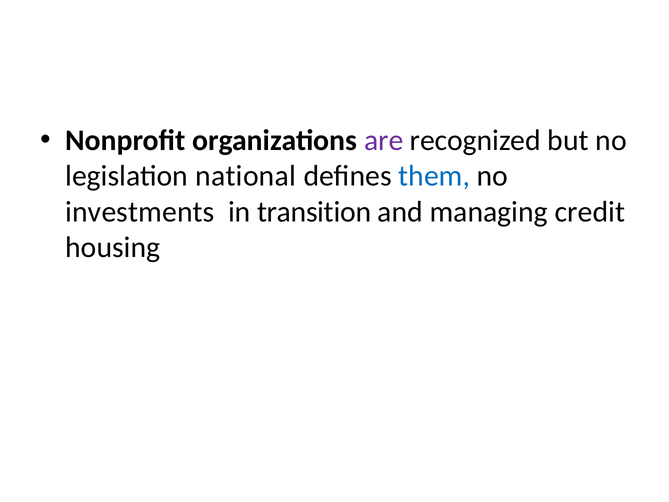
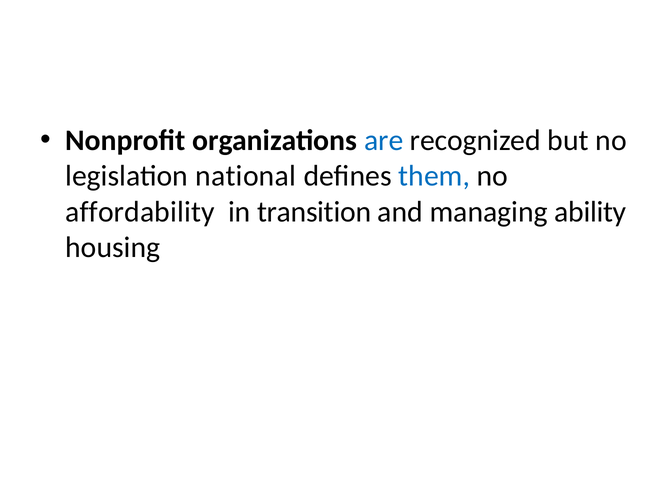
are colour: purple -> blue
investments: investments -> affordability
credit: credit -> ability
